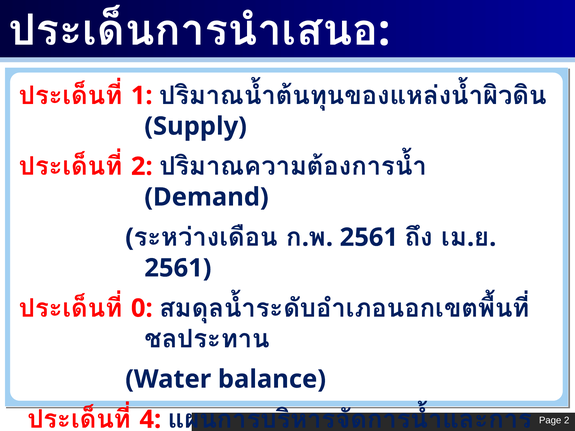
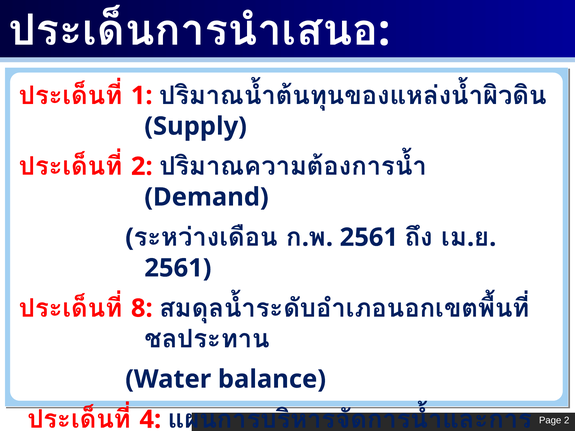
0: 0 -> 8
